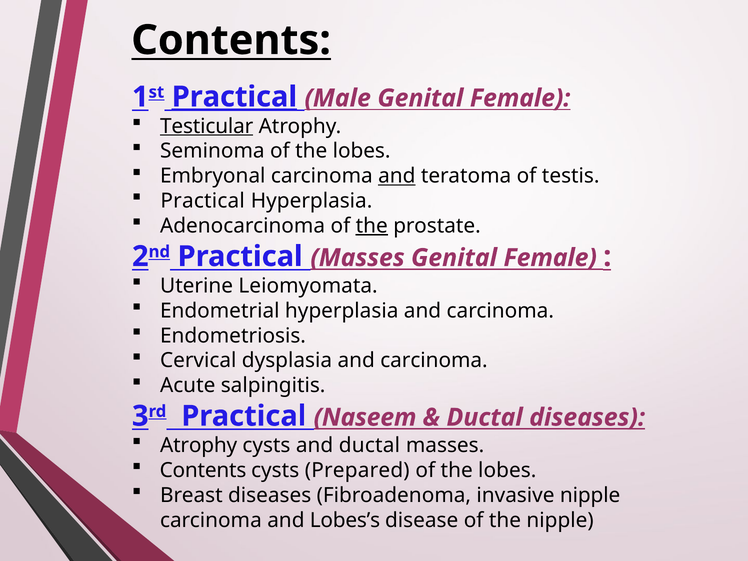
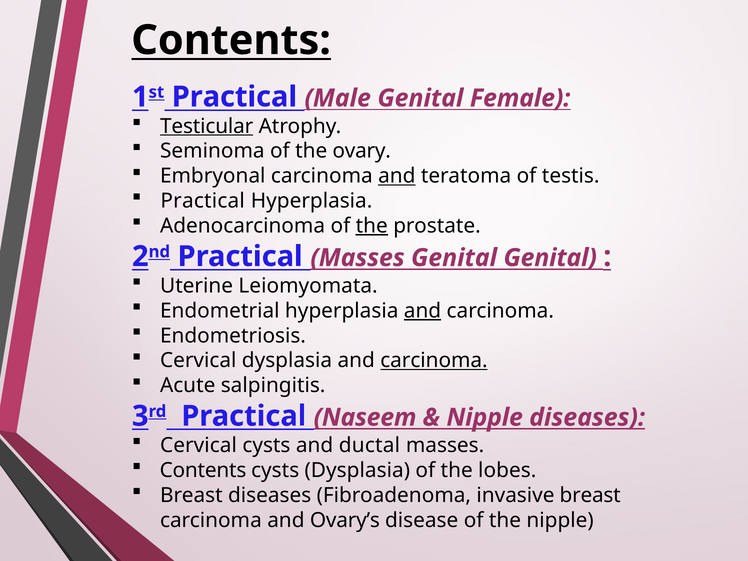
Practical at (234, 97) underline: present -> none
Seminoma of the lobes: lobes -> ovary
Female at (550, 258): Female -> Genital
and at (422, 311) underline: none -> present
carcinoma at (434, 361) underline: none -> present
Ductal at (485, 417): Ductal -> Nipple
Atrophy at (199, 445): Atrophy -> Cervical
cysts Prepared: Prepared -> Dysplasia
invasive nipple: nipple -> breast
Lobes’s: Lobes’s -> Ovary’s
